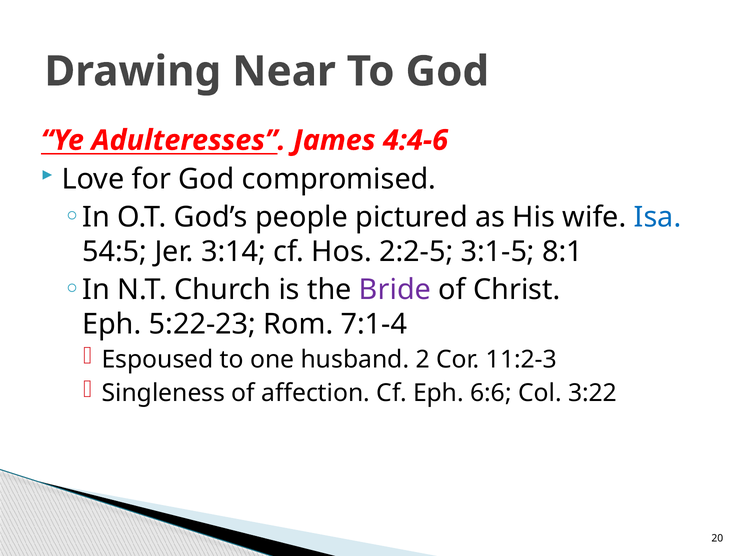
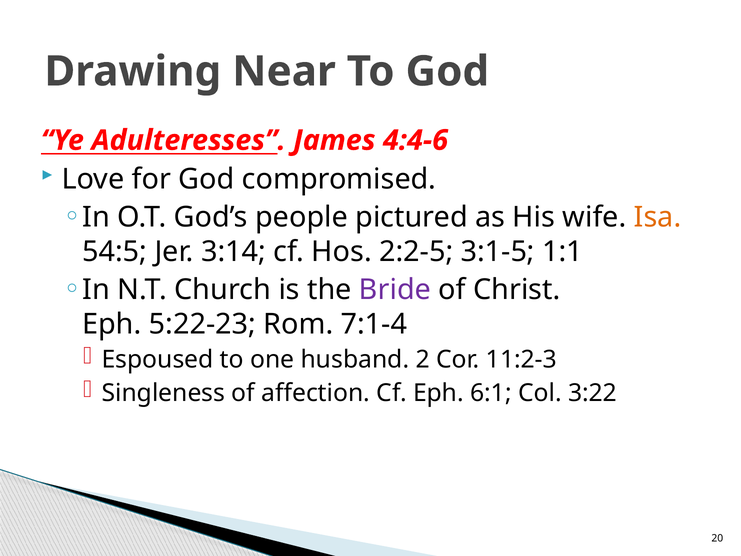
Isa colour: blue -> orange
8:1: 8:1 -> 1:1
6:6: 6:6 -> 6:1
